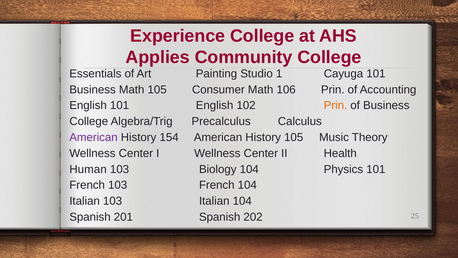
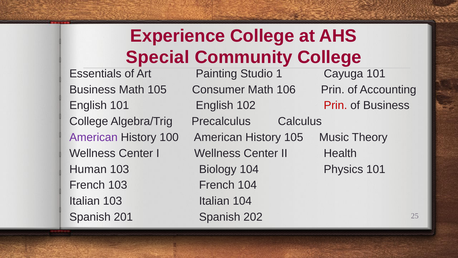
Applies: Applies -> Special
Prin at (335, 105) colour: orange -> red
154: 154 -> 100
